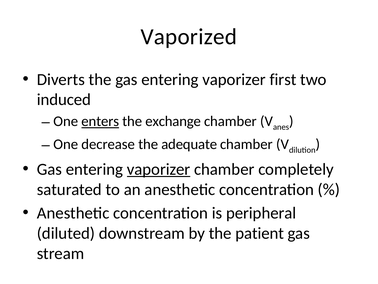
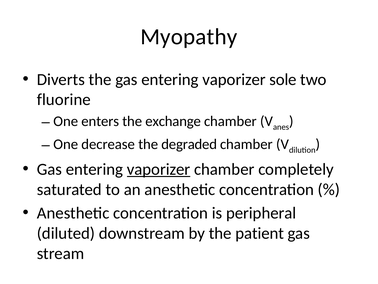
Vaporized: Vaporized -> Myopathy
first: first -> sole
induced: induced -> fluorine
enters underline: present -> none
adequate: adequate -> degraded
